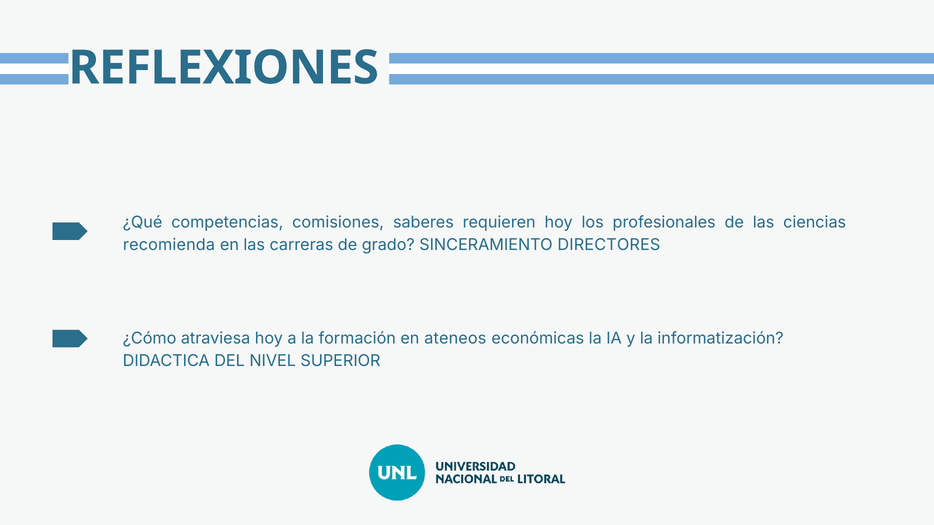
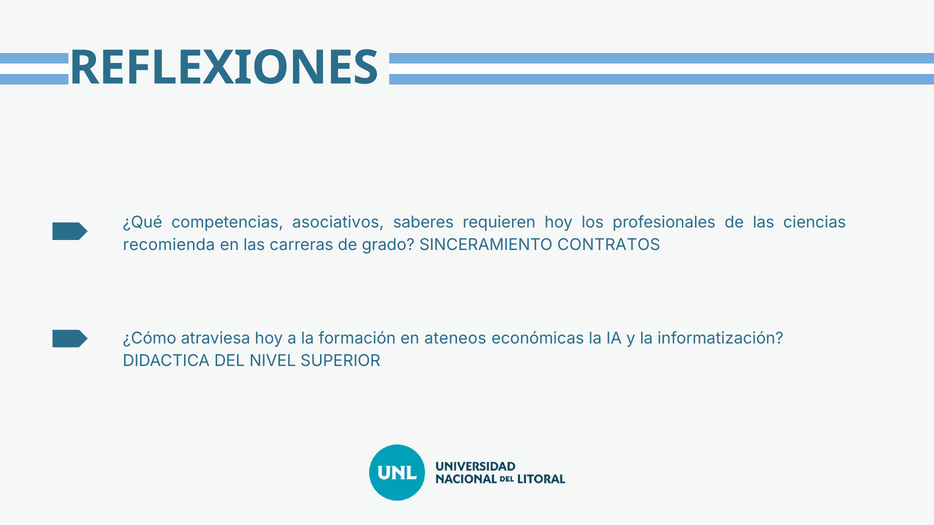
comisiones: comisiones -> asociativos
DIRECTORES: DIRECTORES -> CONTRATOS
